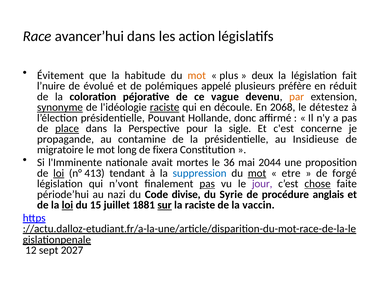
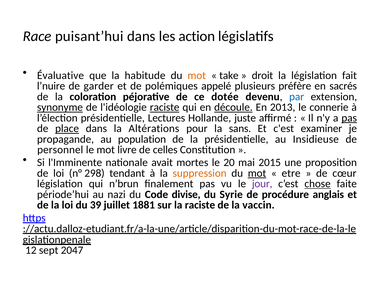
avancer’hui: avancer’hui -> puisant’hui
Évitement: Évitement -> Évaluative
plus: plus -> take
deux: deux -> droit
évolué: évolué -> garder
réduit: réduit -> sacrés
vague: vague -> dotée
par colour: orange -> blue
découle underline: none -> present
2068: 2068 -> 2013
détestez: détestez -> connerie
Pouvant: Pouvant -> Lectures
donc: donc -> juste
pas at (349, 118) underline: none -> present
Perspective: Perspective -> Altérations
sigle: sigle -> sans
concerne: concerne -> examiner
contamine: contamine -> population
migratoire: migratoire -> personnel
long: long -> livre
fixera: fixera -> celles
36: 36 -> 20
2044: 2044 -> 2015
loi at (59, 173) underline: present -> none
413: 413 -> 298
suppression colour: blue -> orange
forgé: forgé -> cœur
n’vont: n’vont -> n’brun
pas at (207, 184) underline: present -> none
loi at (67, 205) underline: present -> none
15: 15 -> 39
sur underline: present -> none
2027: 2027 -> 2047
